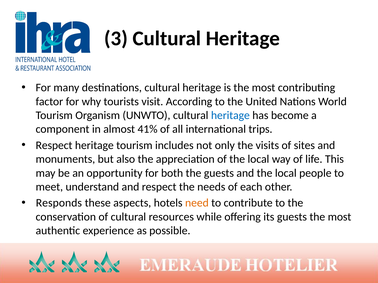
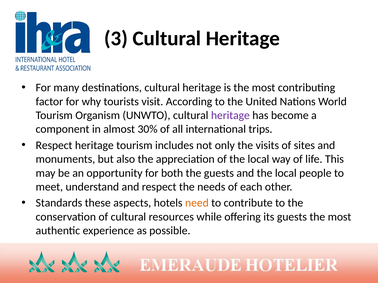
heritage at (230, 116) colour: blue -> purple
41%: 41% -> 30%
Responds: Responds -> Standards
